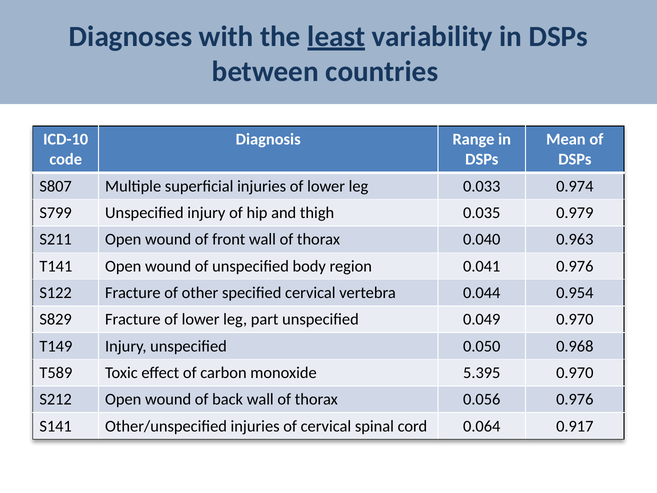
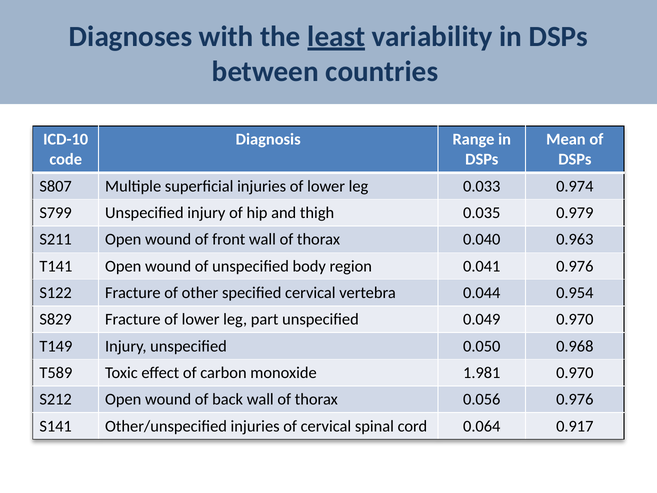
5.395: 5.395 -> 1.981
